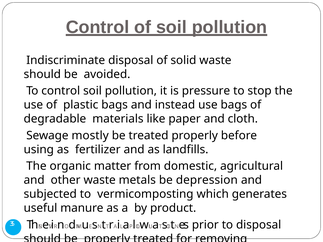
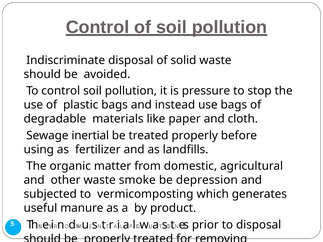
mostly: mostly -> inertial
metals: metals -> smoke
